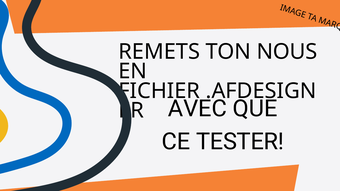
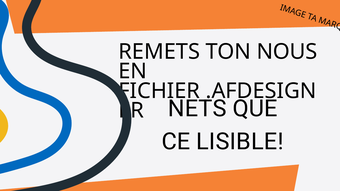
AVEC: AVEC -> NETS
TESTER: TESTER -> LISIBLE
